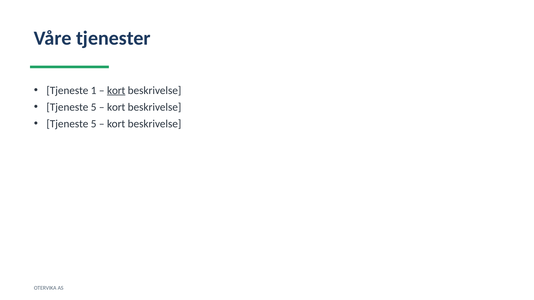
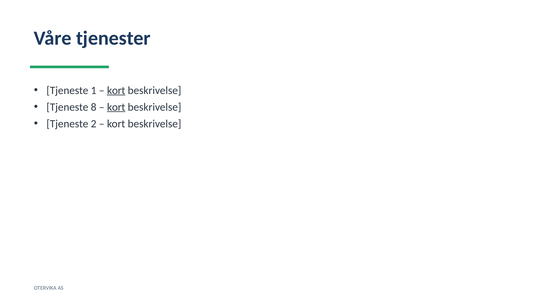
5 at (94, 107): 5 -> 8
kort at (116, 107) underline: none -> present
5 at (94, 124): 5 -> 2
